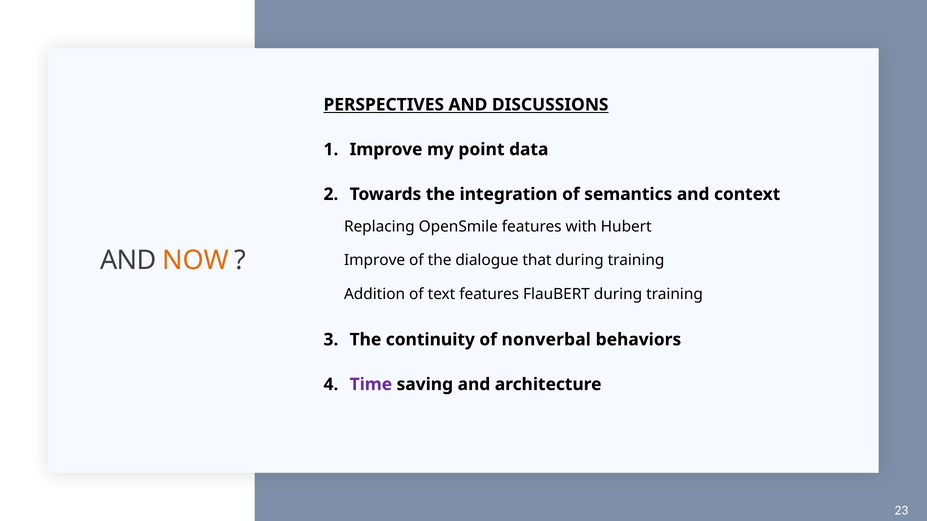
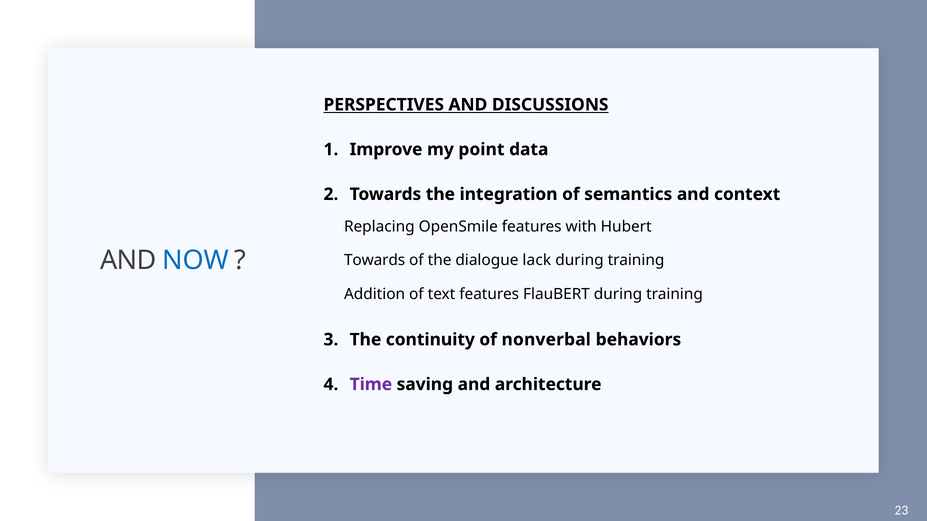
NOW colour: orange -> blue
Improve at (375, 261): Improve -> Towards
that: that -> lack
